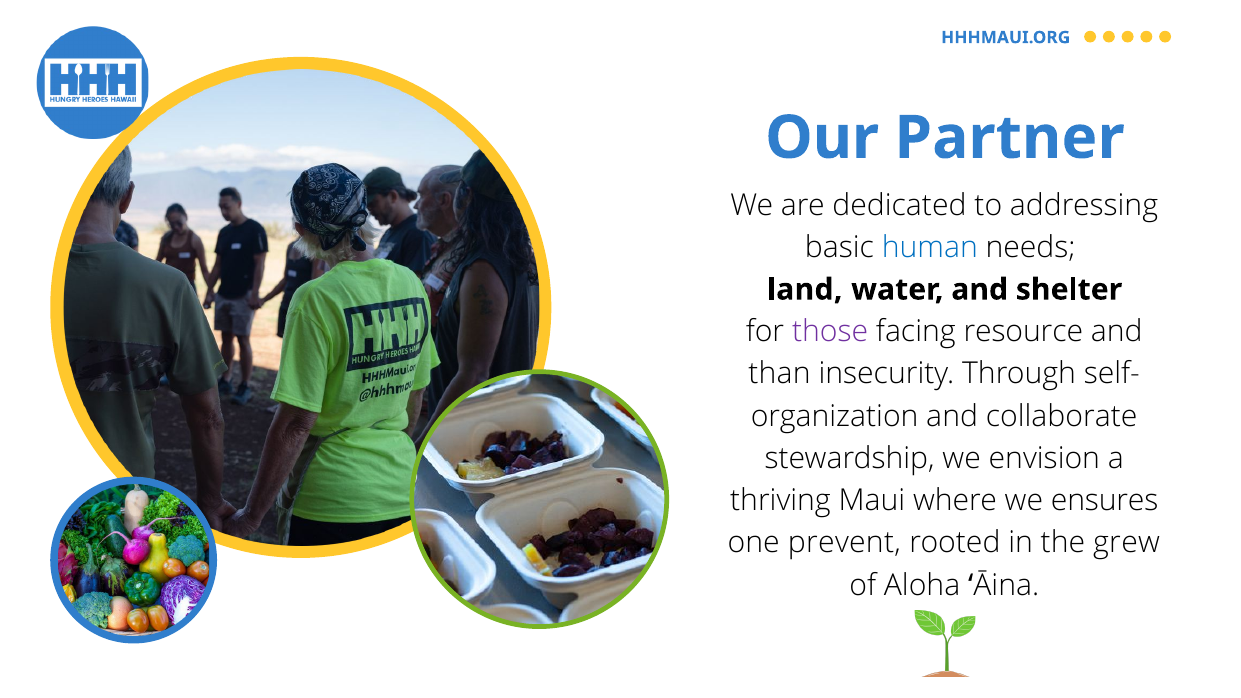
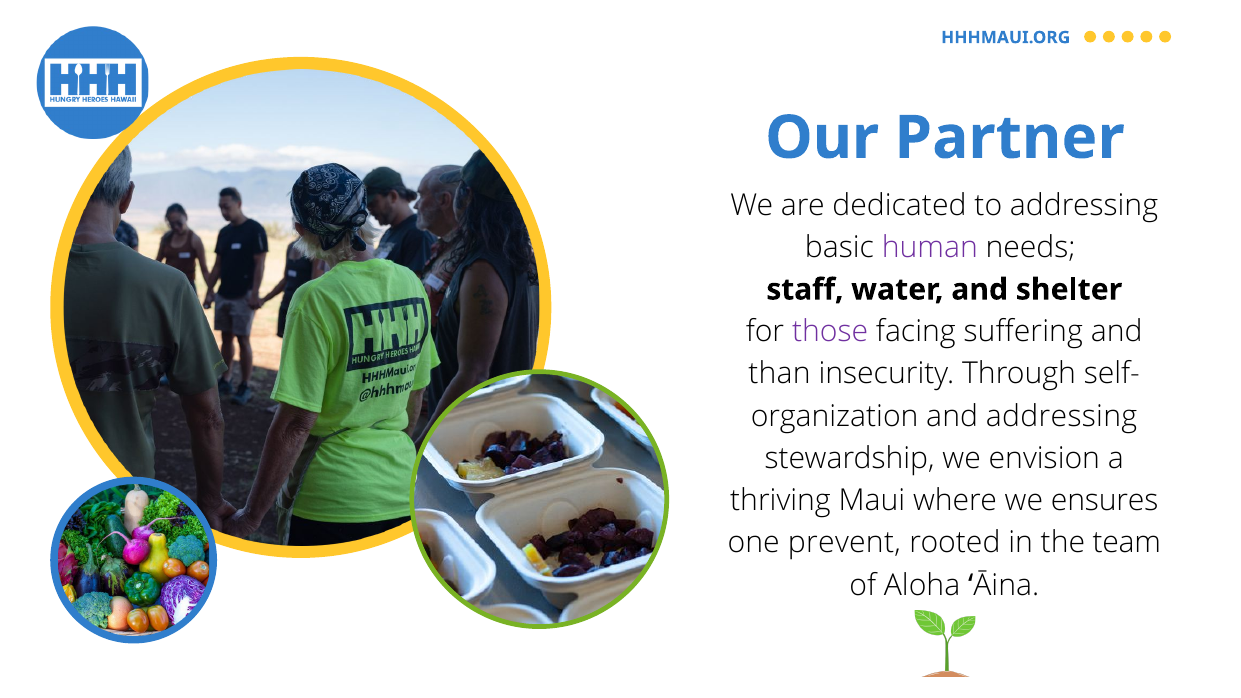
human colour: blue -> purple
land: land -> staff
resource: resource -> suffering
and collaborate: collaborate -> addressing
grew: grew -> team
